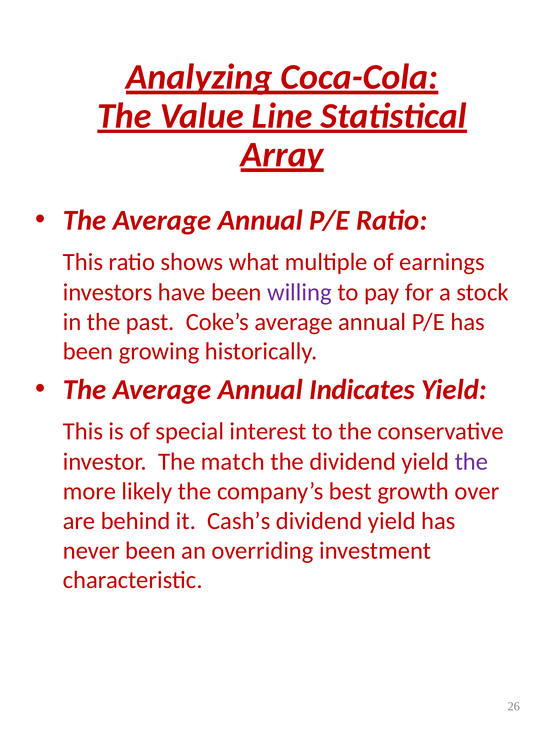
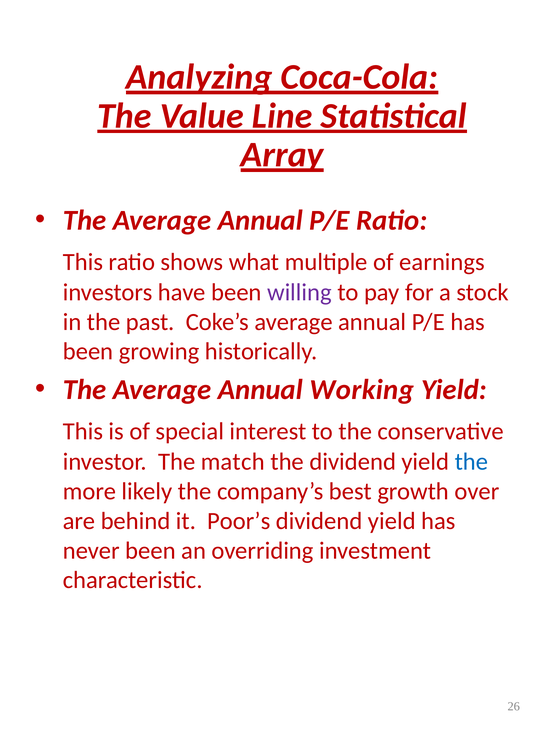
Indicates: Indicates -> Working
the at (471, 462) colour: purple -> blue
Cash’s: Cash’s -> Poor’s
